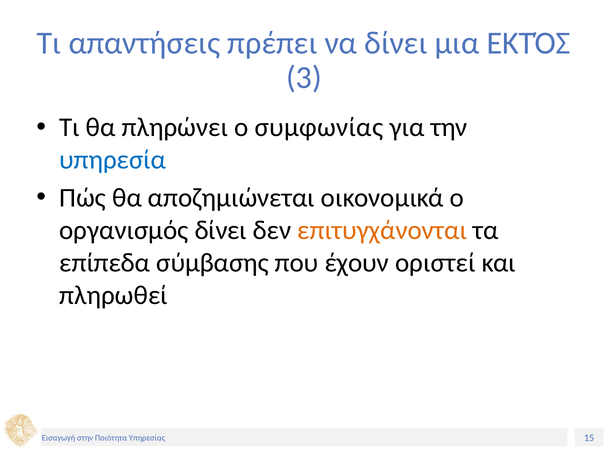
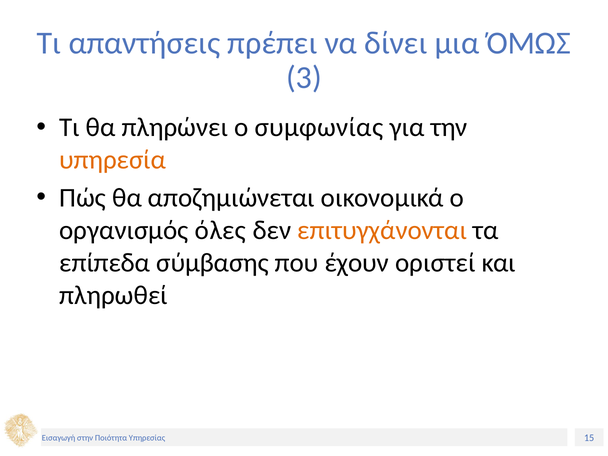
ΕΚΤΌΣ: ΕΚΤΌΣ -> ΌΜΩΣ
υπηρεσία colour: blue -> orange
οργανισμός δίνει: δίνει -> όλες
